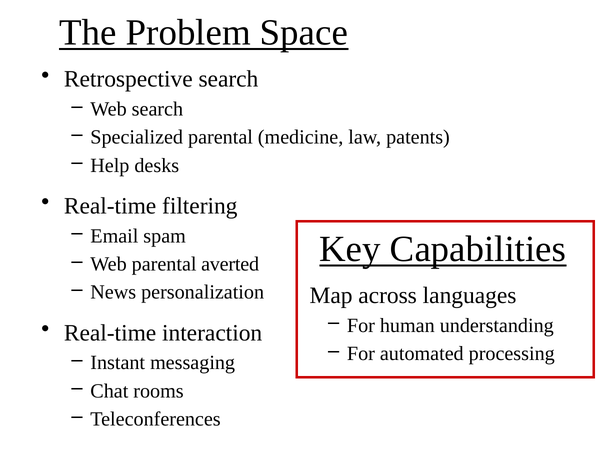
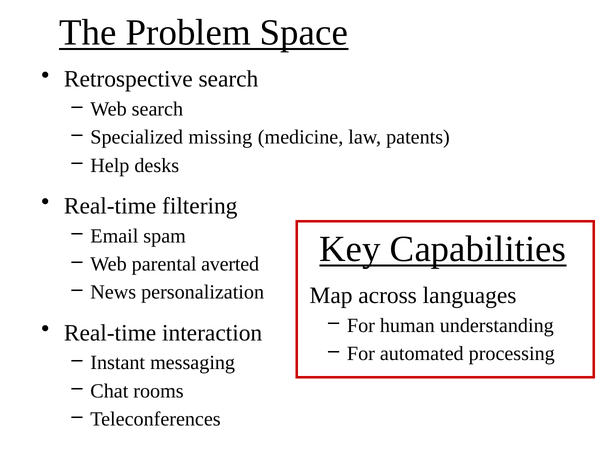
Specialized parental: parental -> missing
